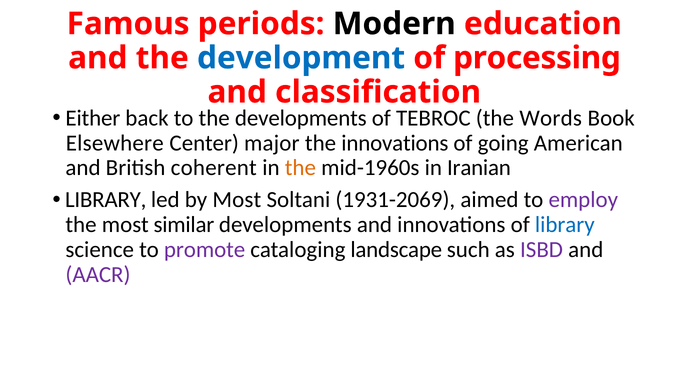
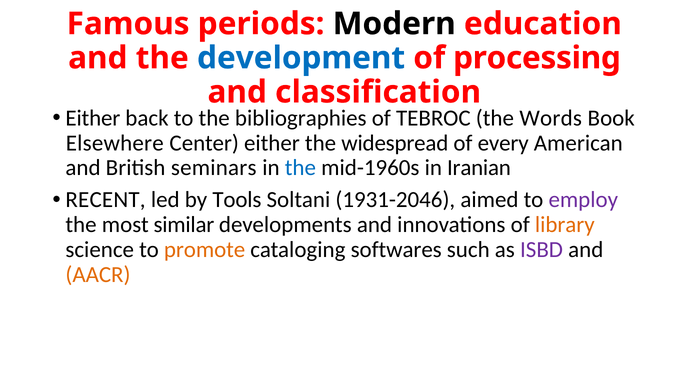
the developments: developments -> bibliographies
Center major: major -> either
the innovations: innovations -> widespread
going: going -> every
coherent: coherent -> seminars
the at (300, 168) colour: orange -> blue
LIBRARY at (106, 200): LIBRARY -> RECENT
by Most: Most -> Tools
1931-2069: 1931-2069 -> 1931-2046
library at (565, 224) colour: blue -> orange
promote colour: purple -> orange
landscape: landscape -> softwares
AACR colour: purple -> orange
